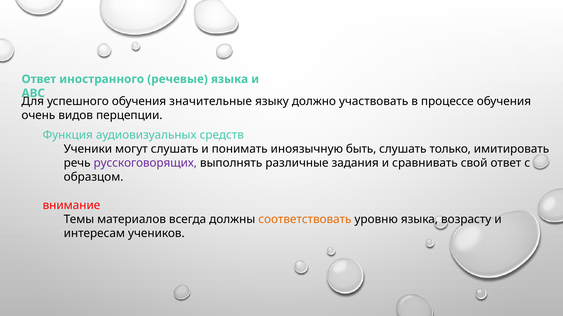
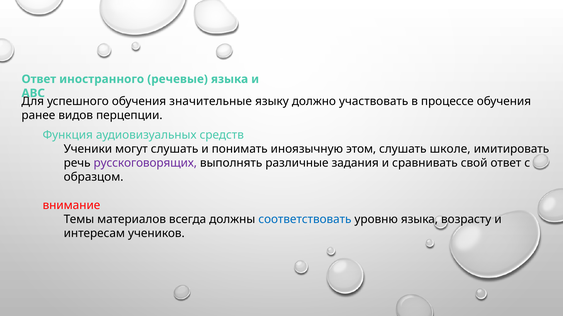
очень: очень -> ранее
быть: быть -> этом
только: только -> школе
соответствовать colour: orange -> blue
